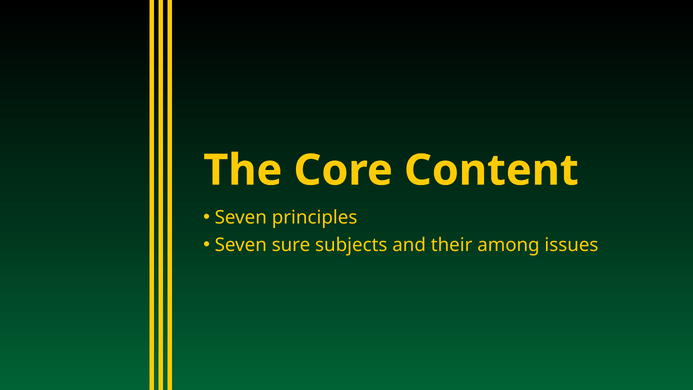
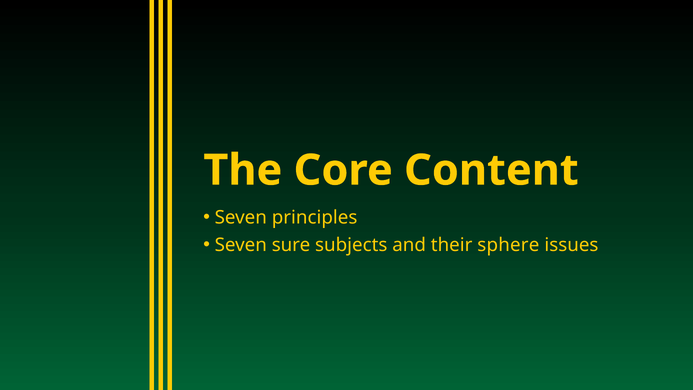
among: among -> sphere
